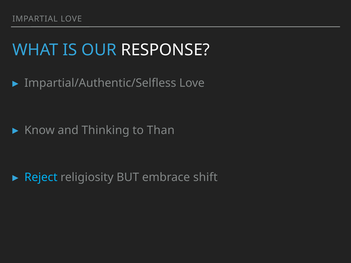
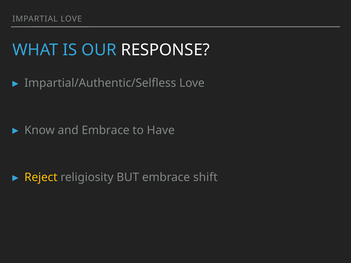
and Thinking: Thinking -> Embrace
Than: Than -> Have
Reject colour: light blue -> yellow
